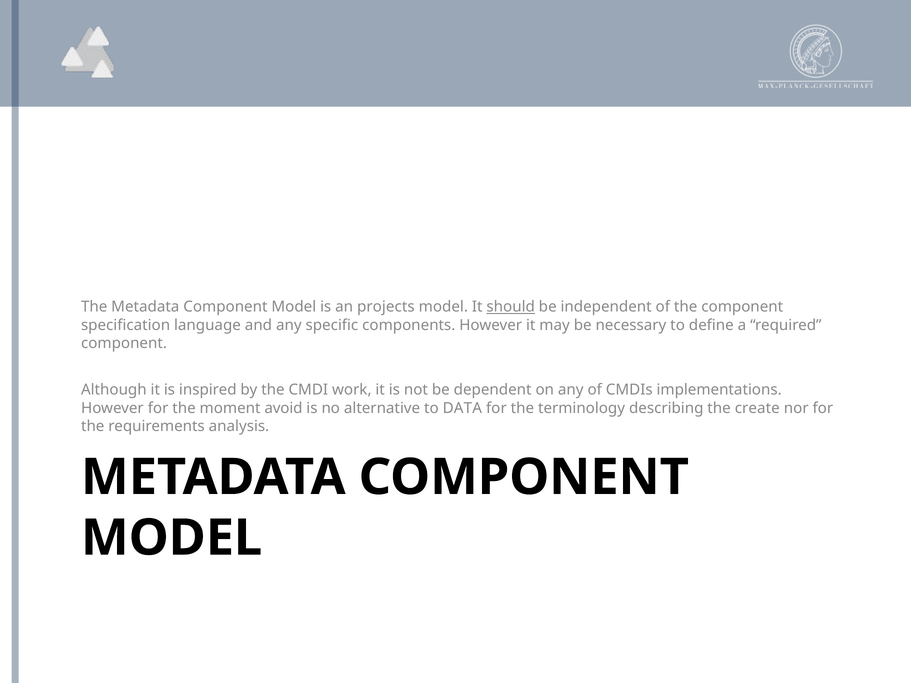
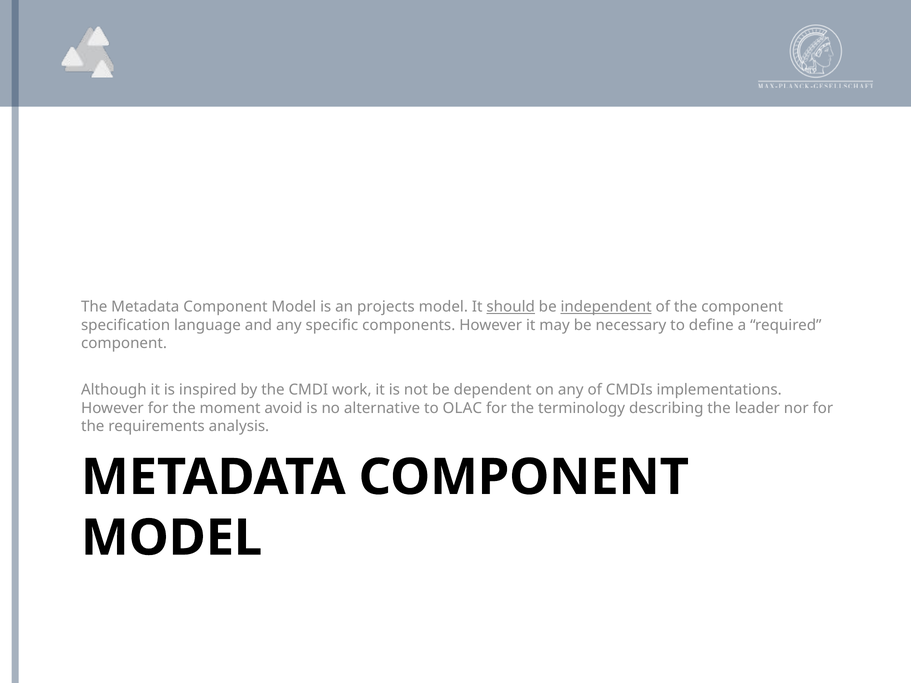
independent underline: none -> present
DATA: DATA -> OLAC
create: create -> leader
